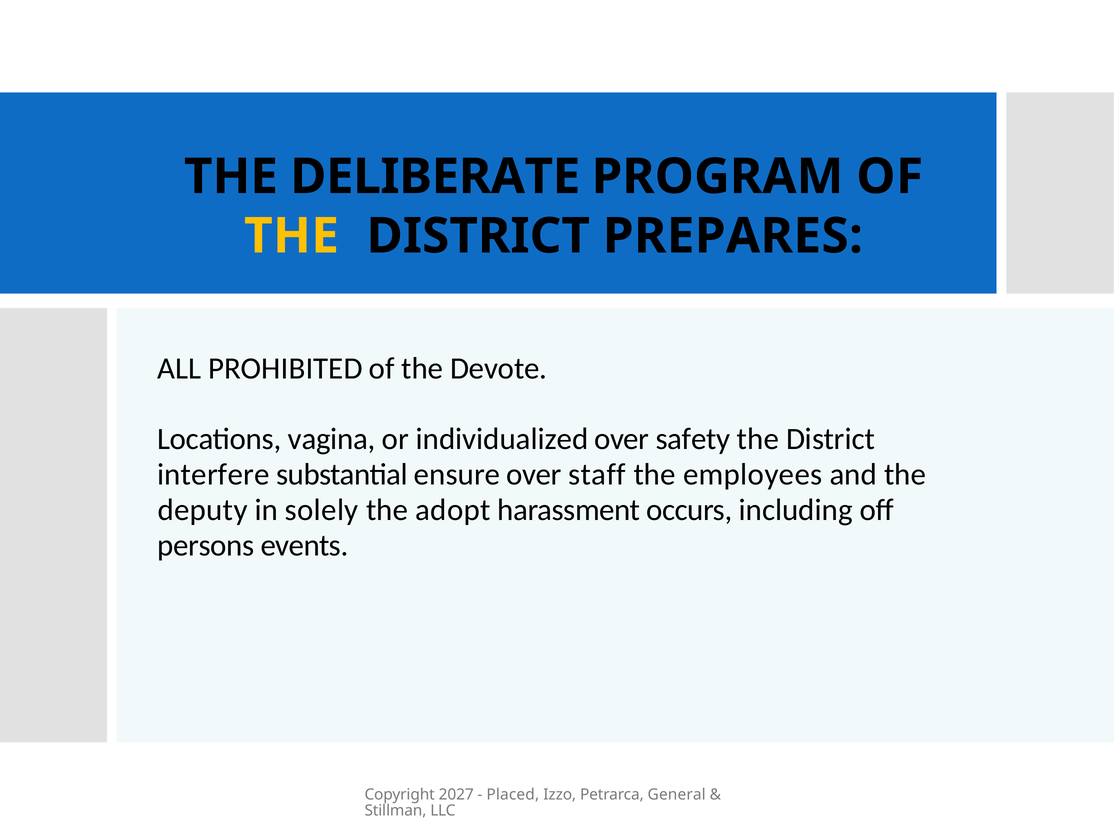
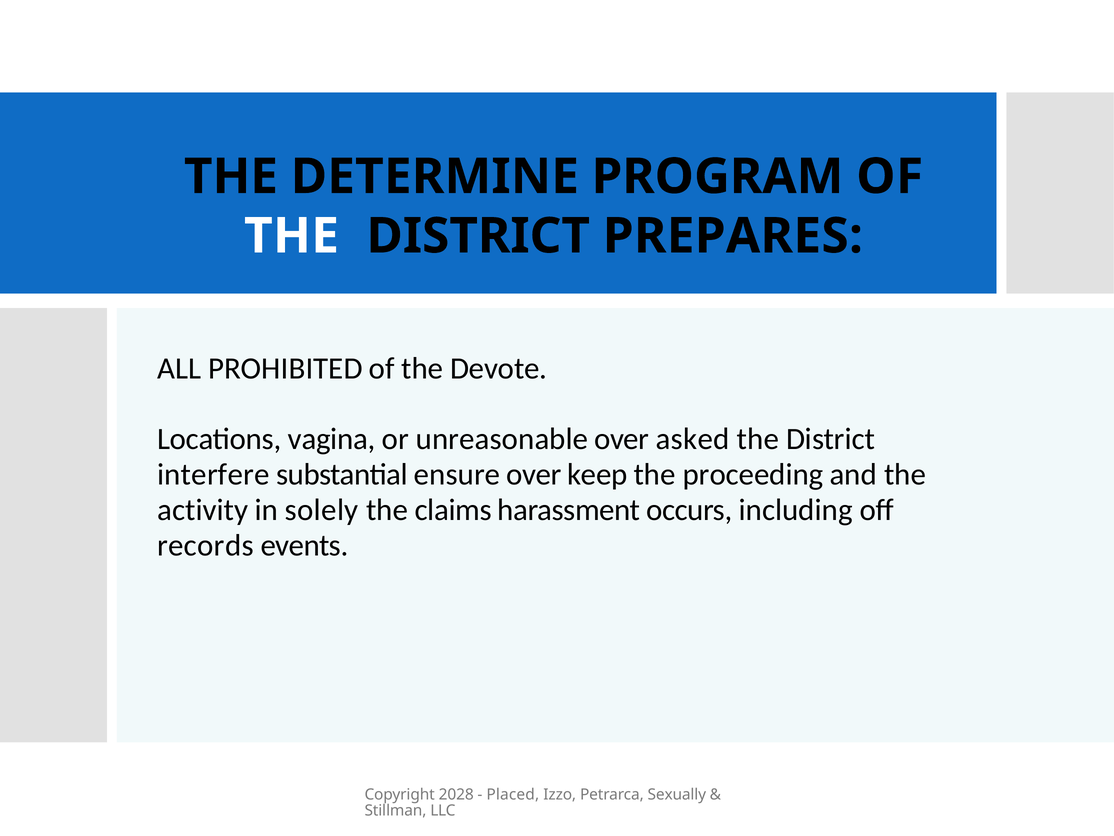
DELIBERATE: DELIBERATE -> DETERMINE
THE at (292, 236) colour: yellow -> white
individualized: individualized -> unreasonable
safety: safety -> asked
staff: staff -> keep
employees: employees -> proceeding
deputy: deputy -> activity
adopt: adopt -> claims
persons: persons -> records
2027: 2027 -> 2028
General: General -> Sexually
